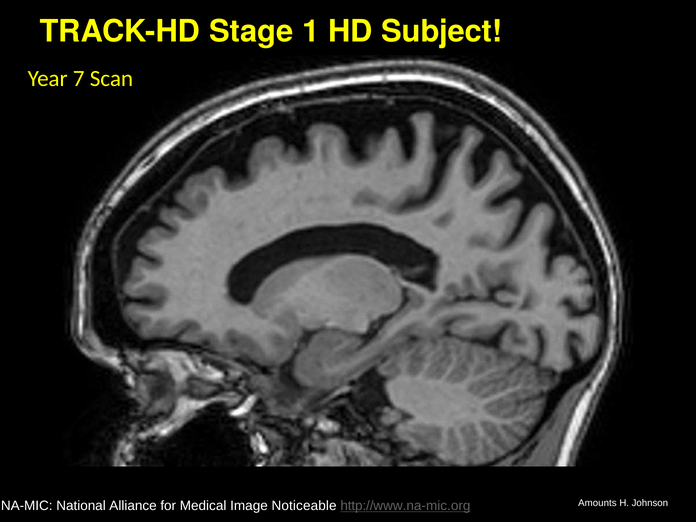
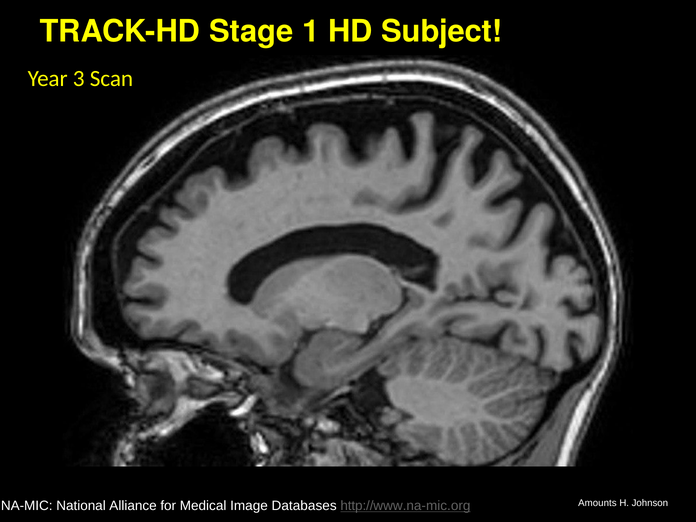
7: 7 -> 3
Noticeable: Noticeable -> Databases
